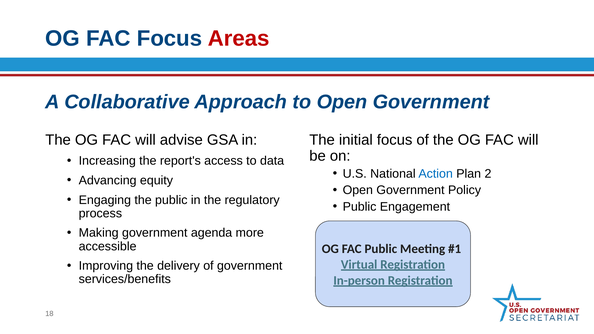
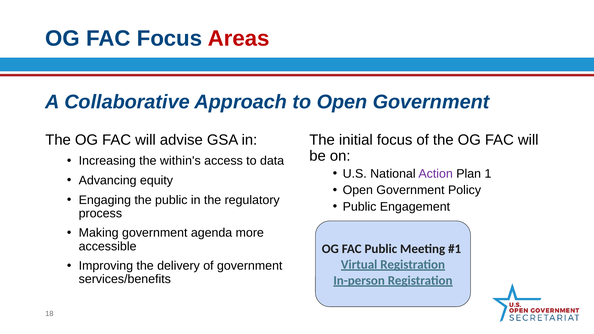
report's: report's -> within's
Action colour: blue -> purple
2: 2 -> 1
